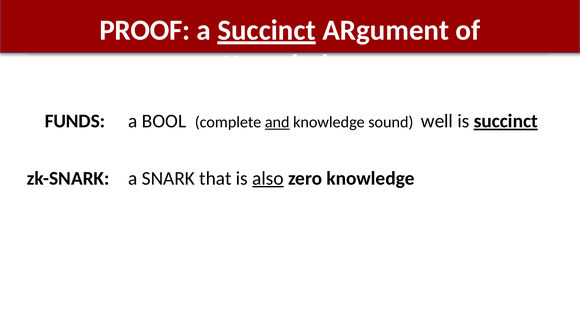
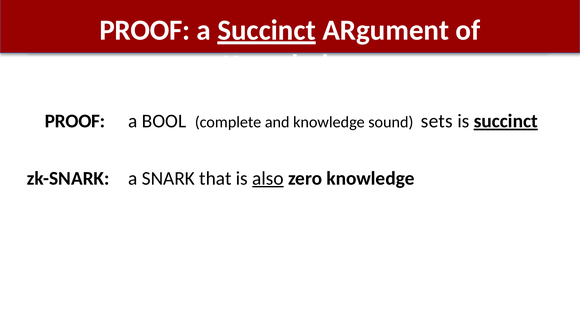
FUNDS at (75, 121): FUNDS -> PROOF
and underline: present -> none
well: well -> sets
